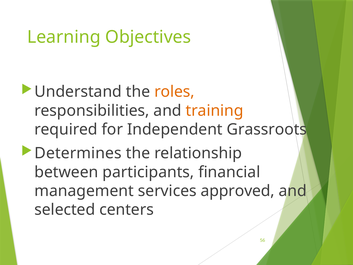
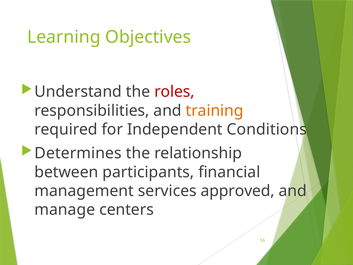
roles colour: orange -> red
Grassroots: Grassroots -> Conditions
selected: selected -> manage
